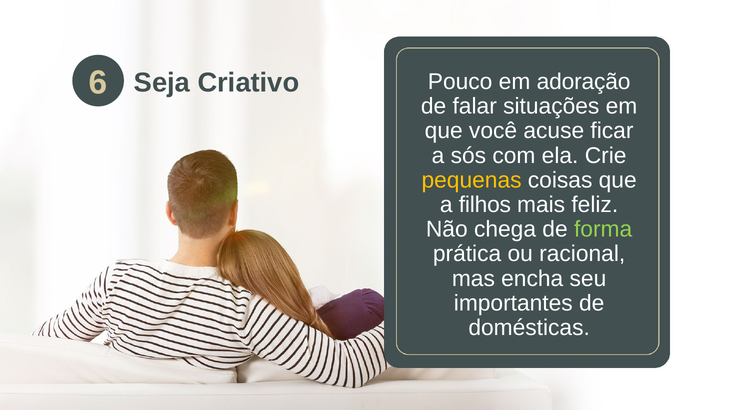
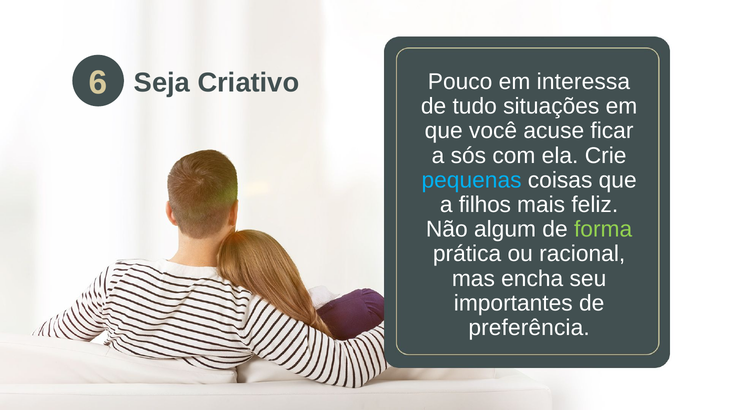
adoração: adoração -> interessa
falar: falar -> tudo
pequenas colour: yellow -> light blue
chega: chega -> algum
domésticas: domésticas -> preferência
